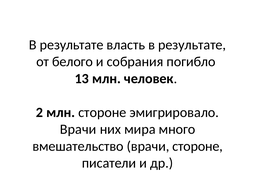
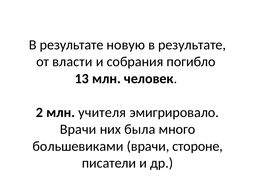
власть: власть -> новую
белого: белого -> власти
млн стороне: стороне -> учителя
мира: мира -> была
вмешательство: вмешательство -> большевиками
